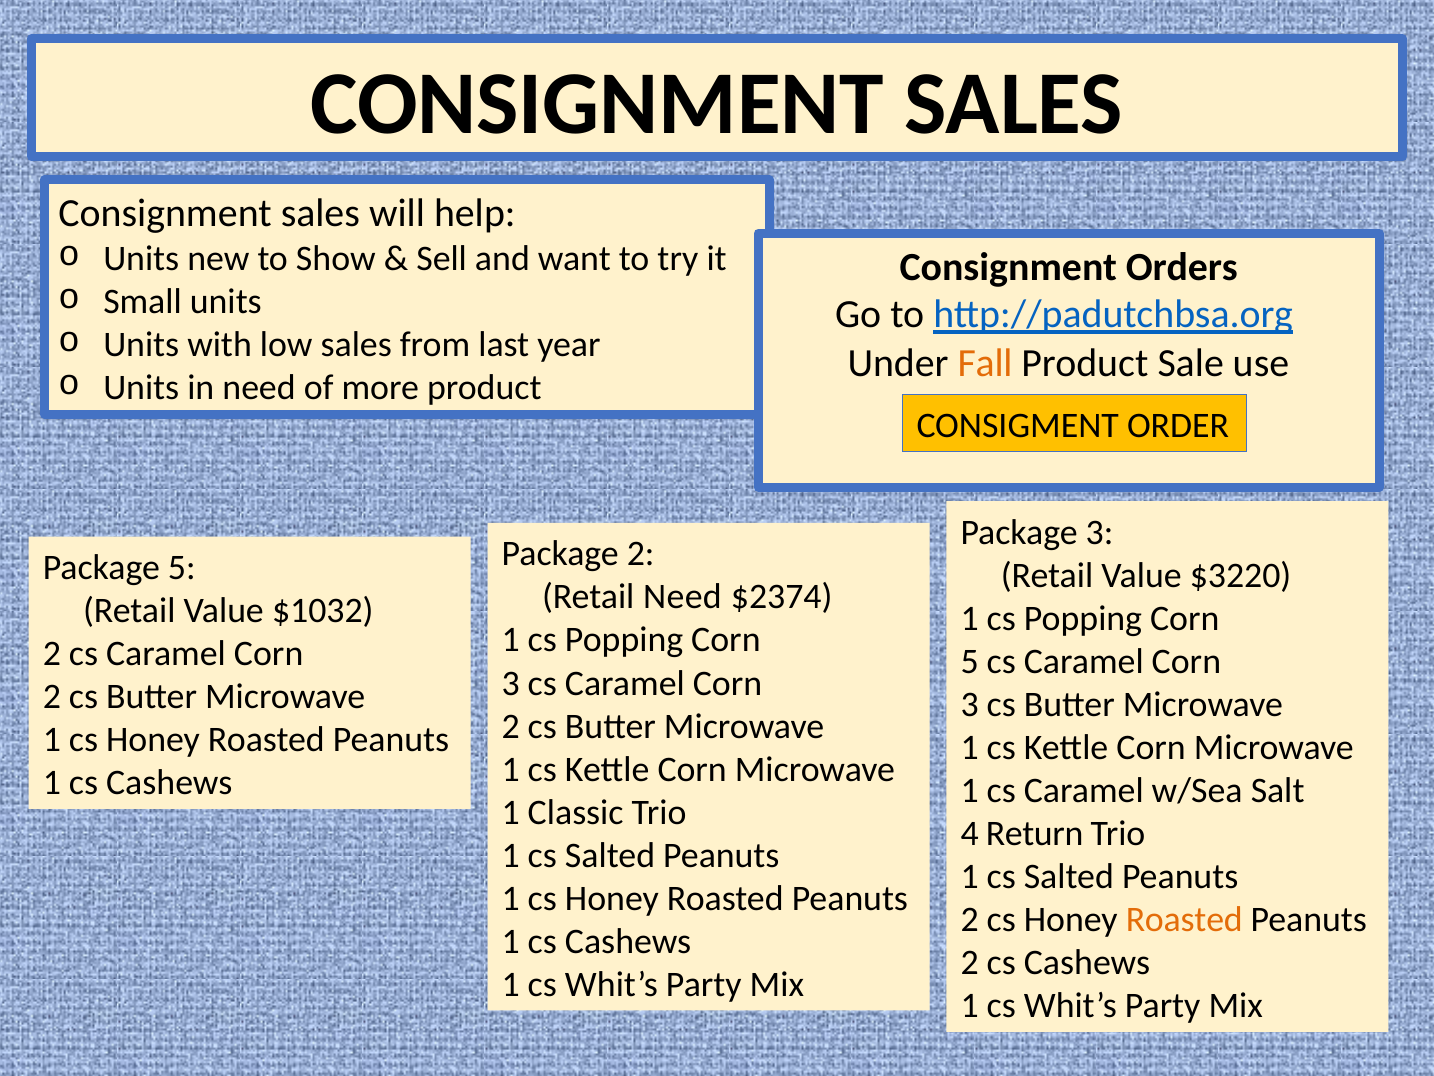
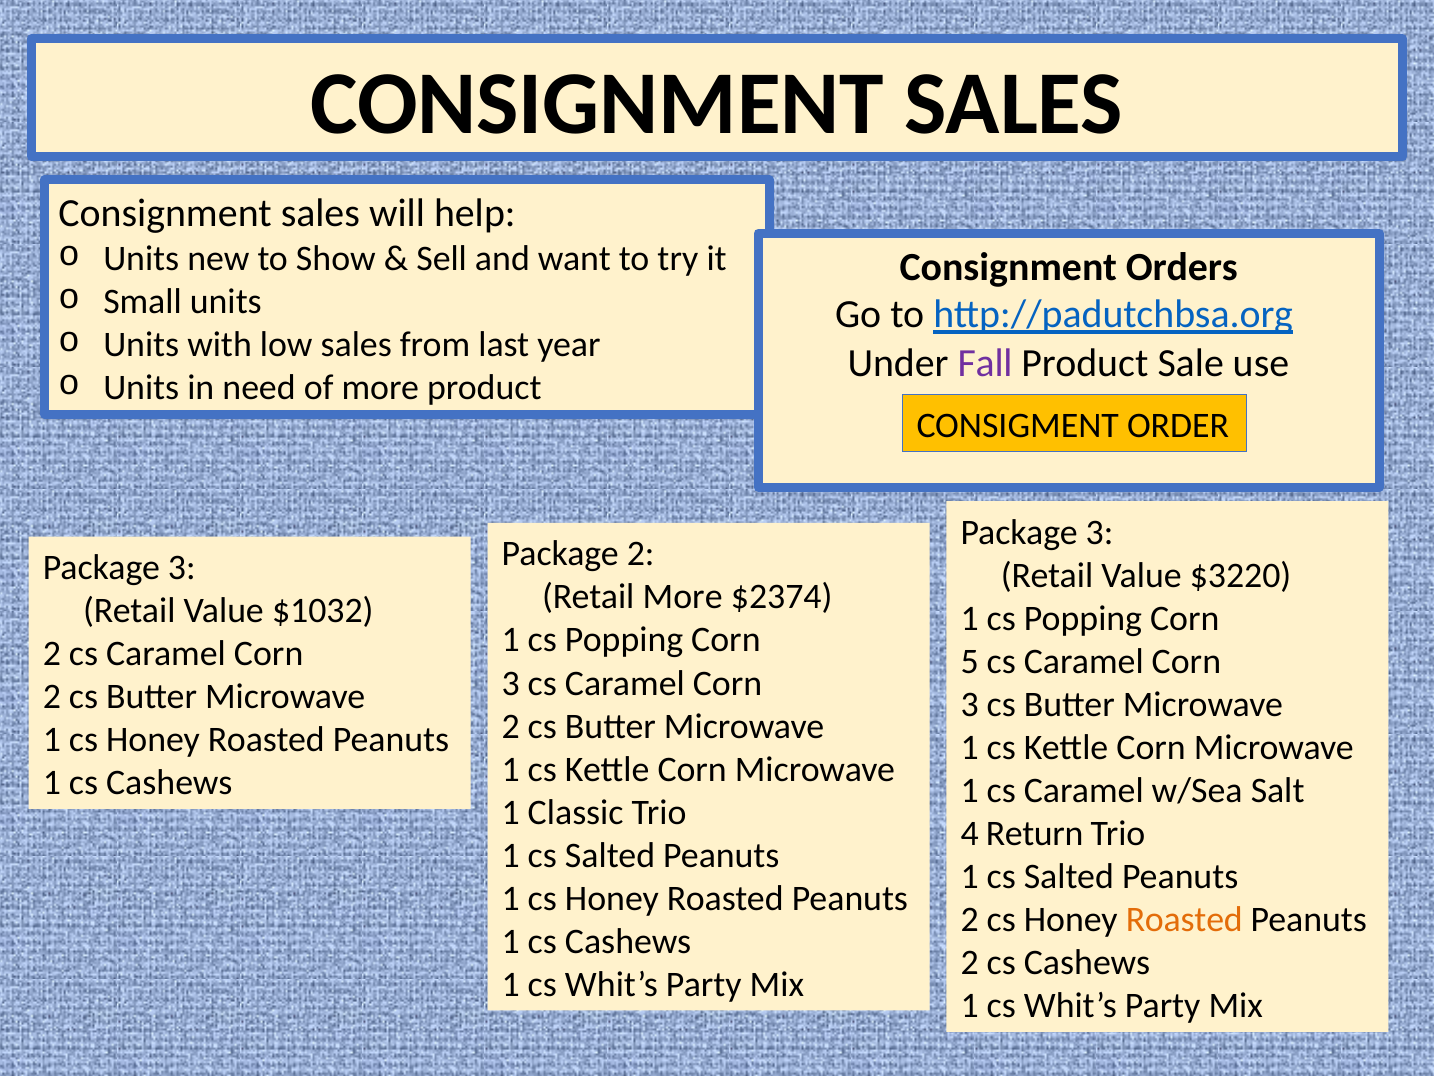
Fall colour: orange -> purple
5 at (182, 567): 5 -> 3
Retail Need: Need -> More
